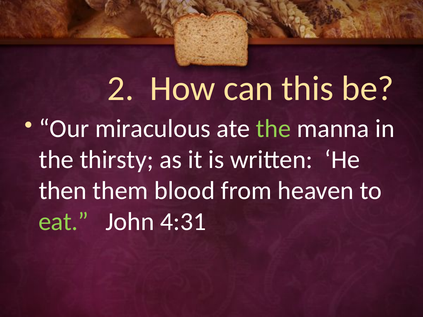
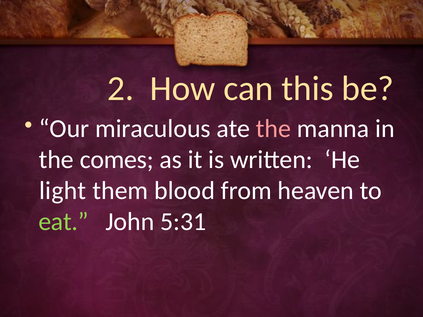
the at (273, 129) colour: light green -> pink
thirsty: thirsty -> comes
then: then -> light
4:31: 4:31 -> 5:31
